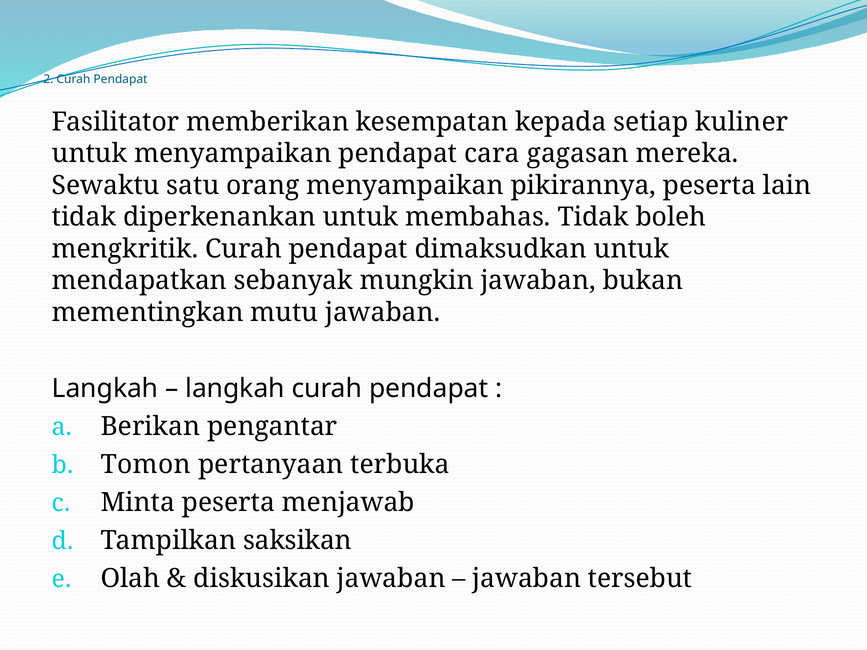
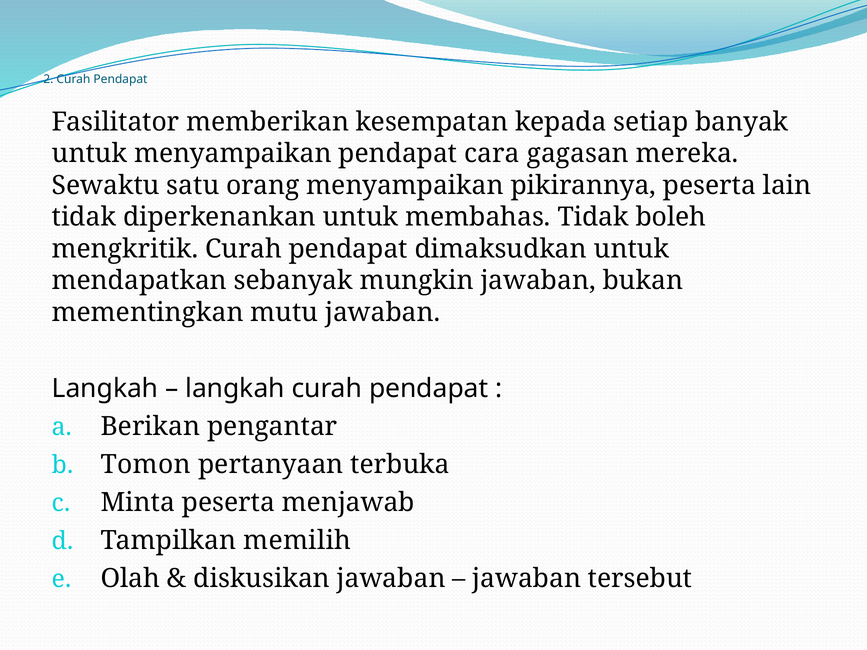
kuliner: kuliner -> banyak
saksikan: saksikan -> memilih
